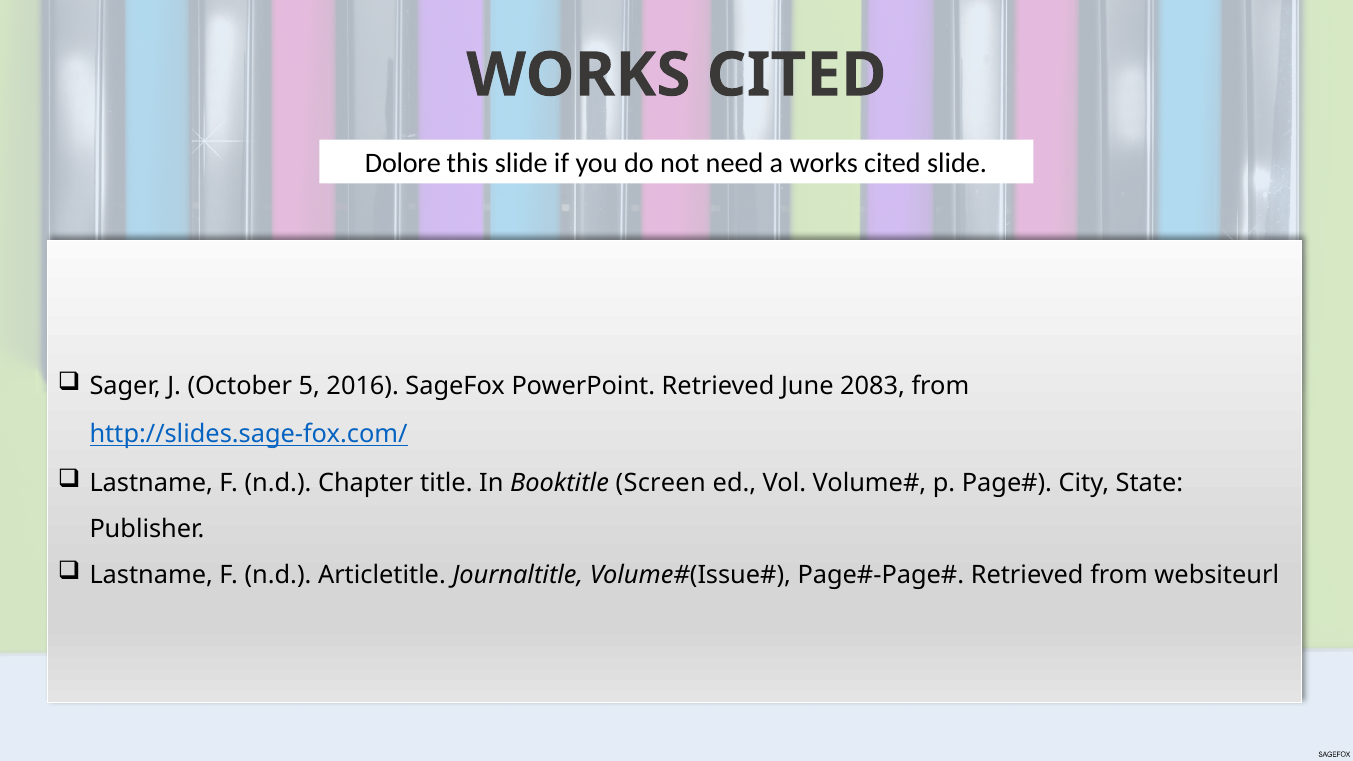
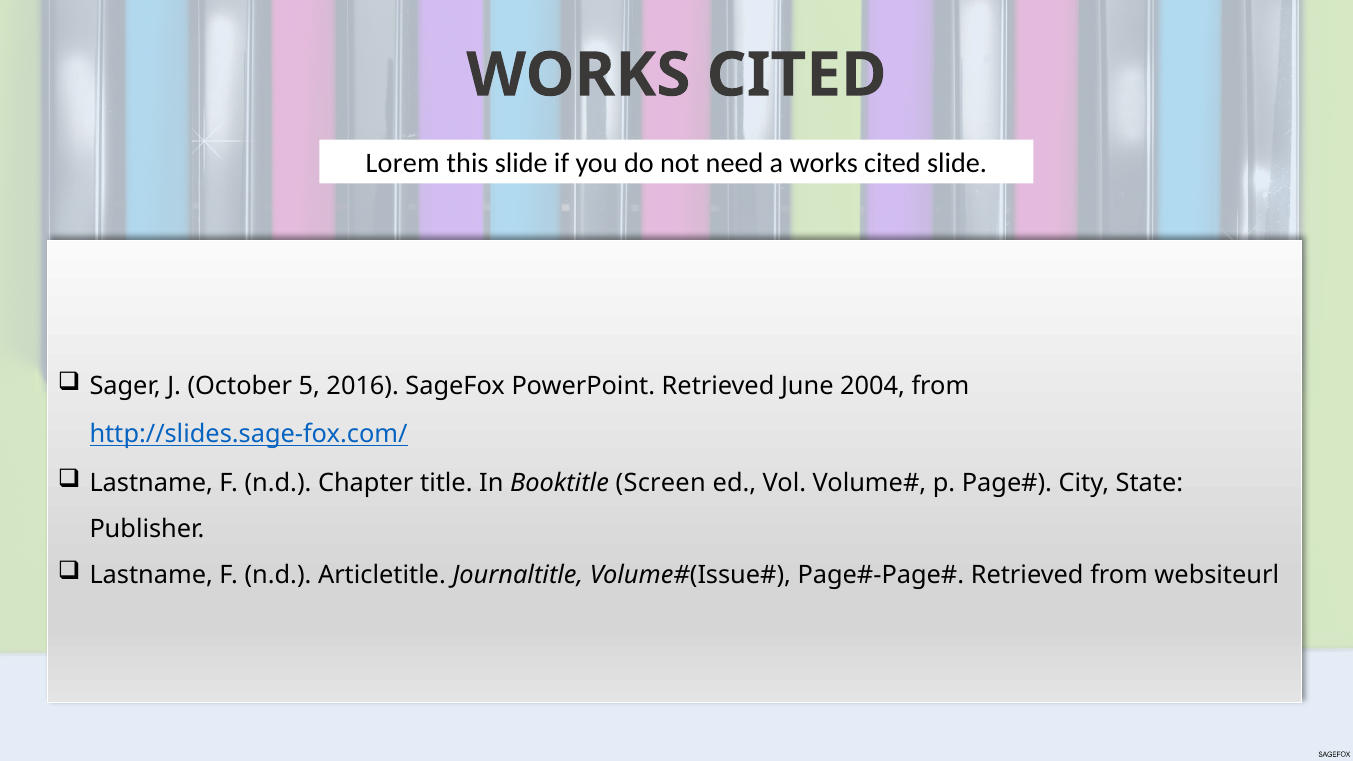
Dolore: Dolore -> Lorem
2083: 2083 -> 2004
